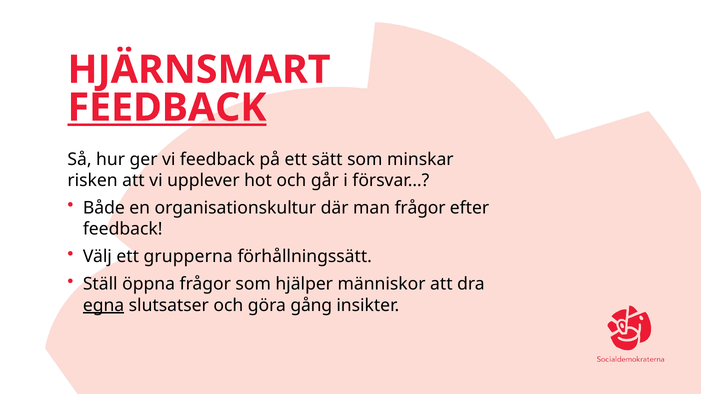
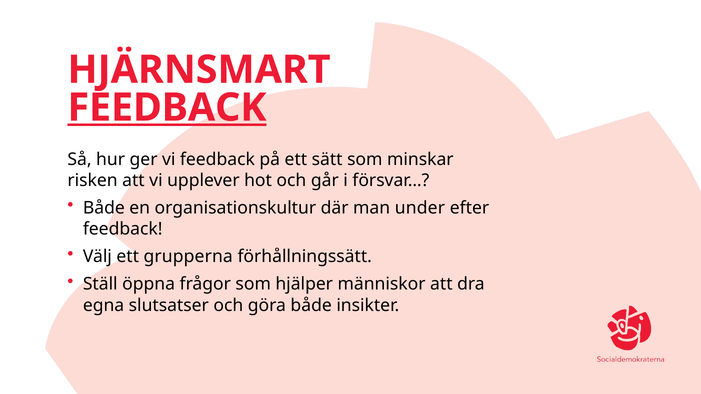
man frågor: frågor -> under
egna underline: present -> none
göra gång: gång -> både
